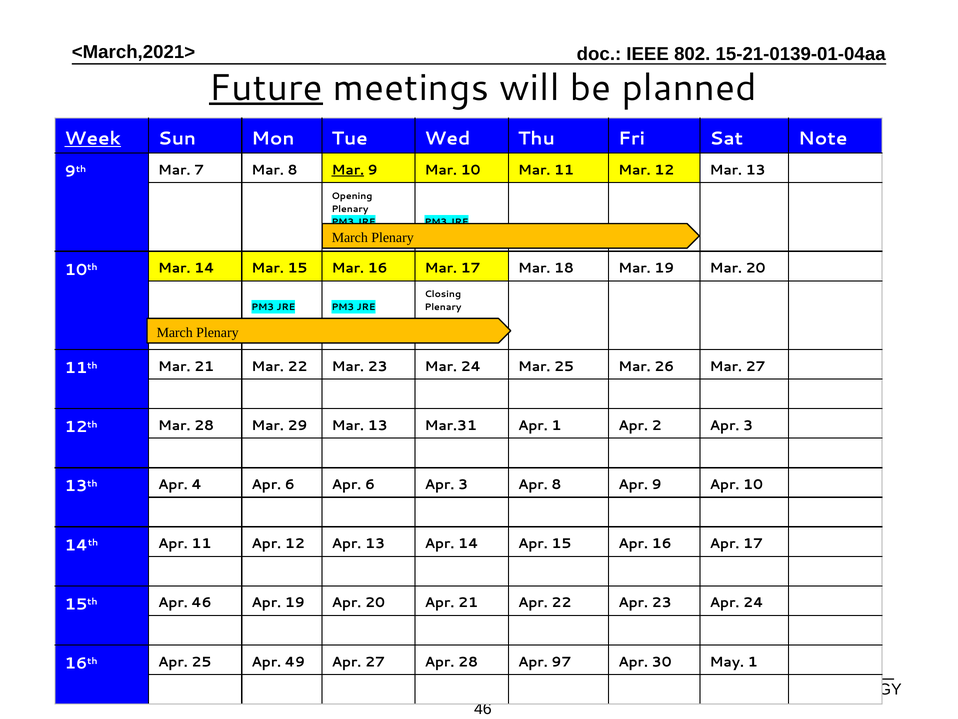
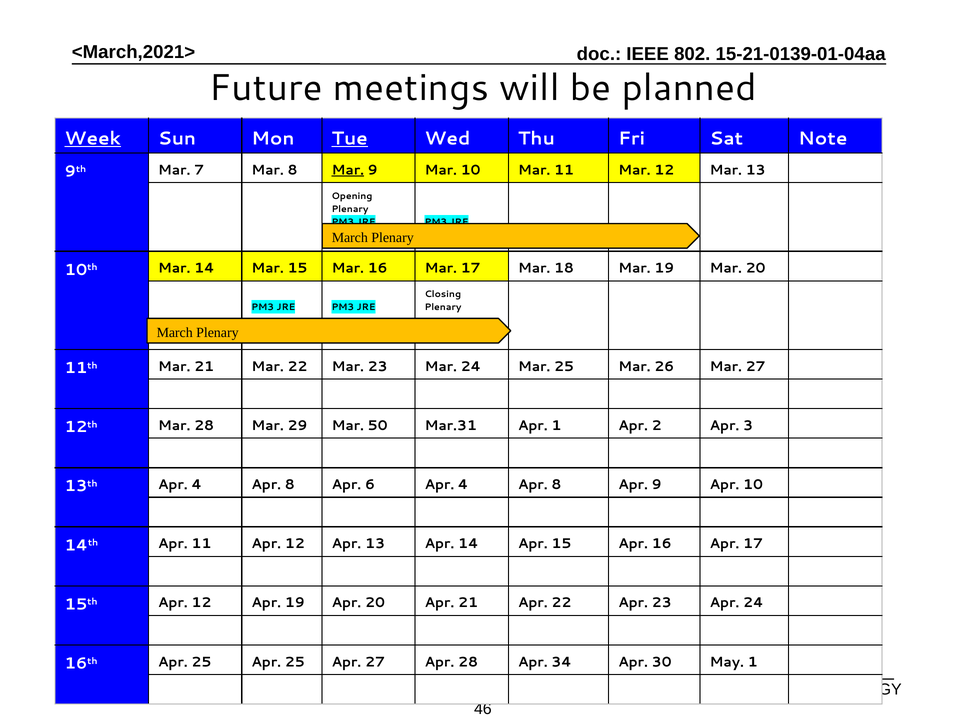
Future underline: present -> none
Tue underline: none -> present
29 Mar 13: 13 -> 50
6 at (290, 484): 6 -> 8
6 Apr 3: 3 -> 4
15th Apr 46: 46 -> 12
25 Apr 49: 49 -> 25
97: 97 -> 34
